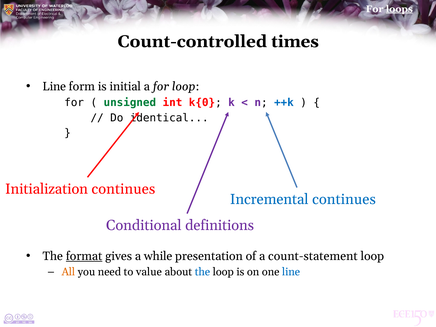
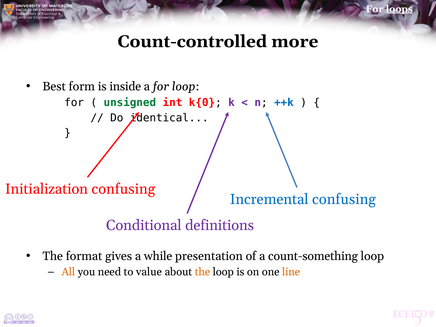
times: times -> more
Line at (54, 87): Line -> Best
initial: initial -> inside
Initialization continues: continues -> confusing
Incremental continues: continues -> confusing
format underline: present -> none
count-statement: count-statement -> count-something
the at (202, 272) colour: blue -> orange
line at (291, 272) colour: blue -> orange
